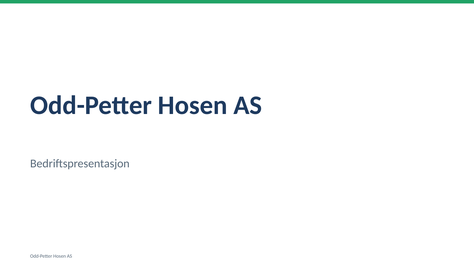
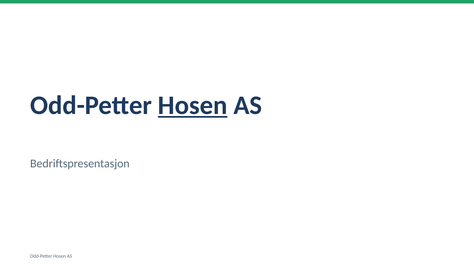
Hosen at (193, 105) underline: none -> present
